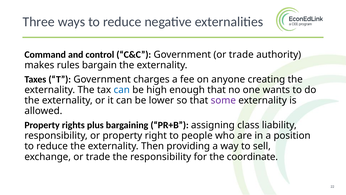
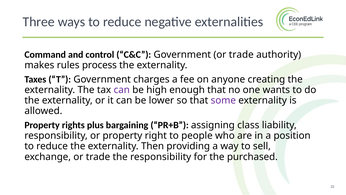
bargain: bargain -> process
can at (122, 90) colour: blue -> purple
coordinate: coordinate -> purchased
